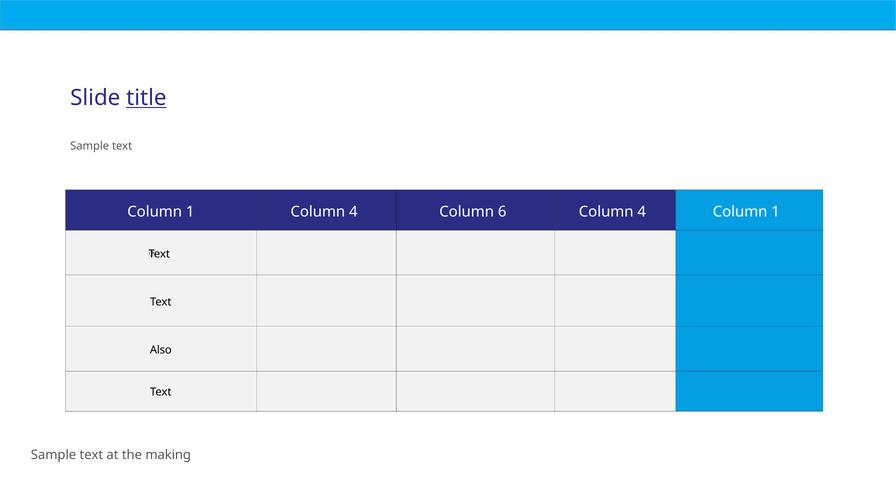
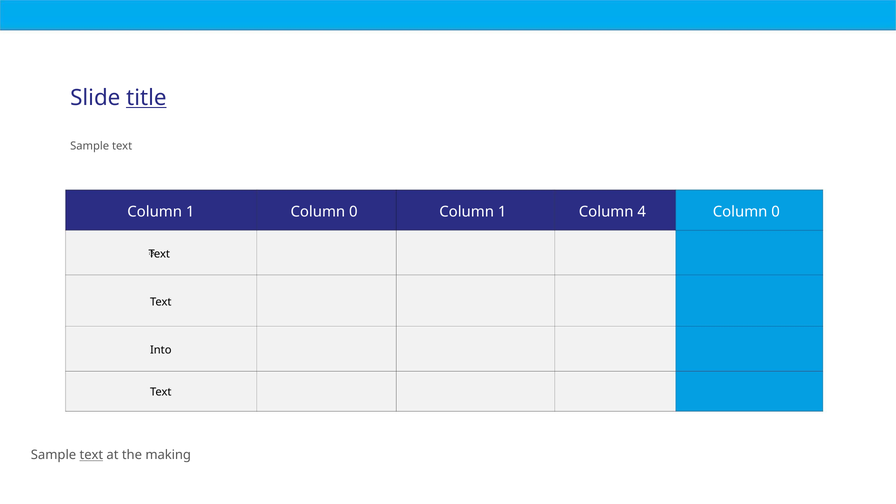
1 Column 4: 4 -> 0
6 at (502, 212): 6 -> 1
4 Column 1: 1 -> 0
Also: Also -> Into
text at (91, 455) underline: none -> present
